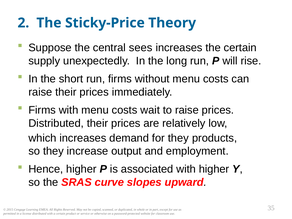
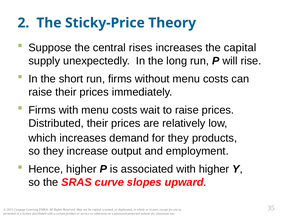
sees: sees -> rises
the certain: certain -> capital
